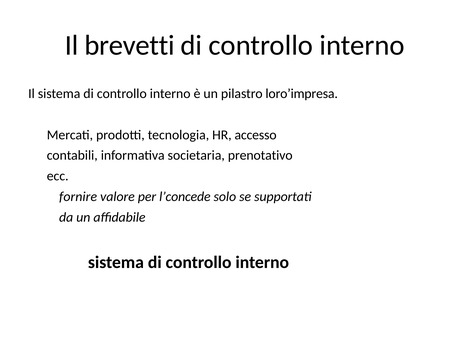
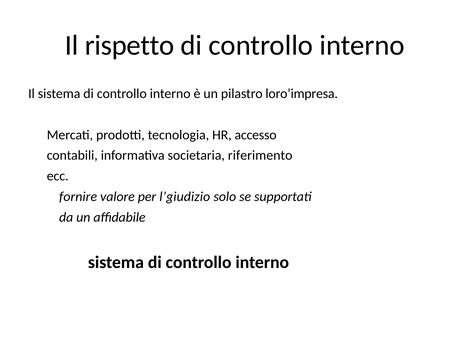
brevetti: brevetti -> rispetto
prenotativo: prenotativo -> riferimento
l’concede: l’concede -> l’giudizio
